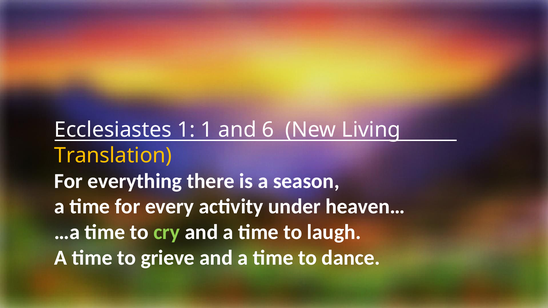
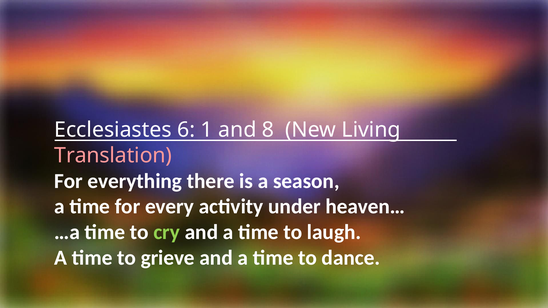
Ecclesiastes 1: 1 -> 6
6: 6 -> 8
Translation colour: yellow -> pink
